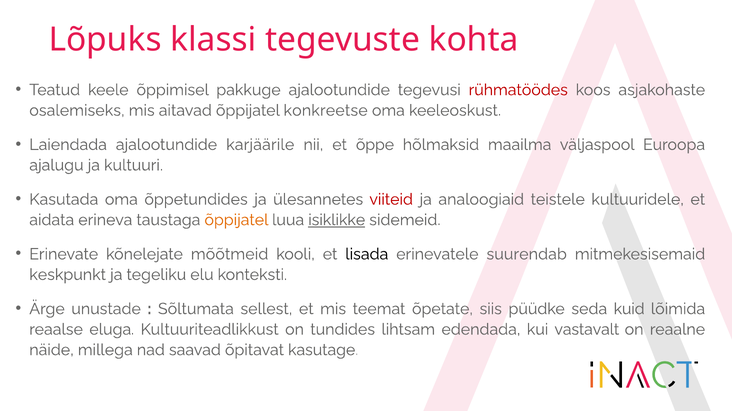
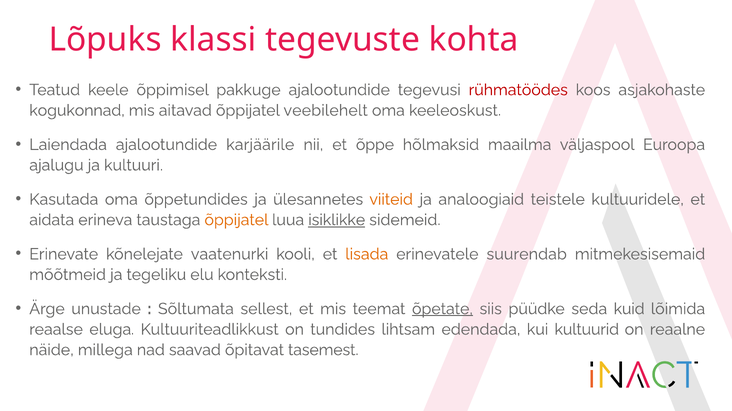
osalemiseks: osalemiseks -> kogukonnad
konkreetse: konkreetse -> veebilehelt
viiteid colour: red -> orange
mõõtmeid: mõõtmeid -> vaatenurki
lisada colour: black -> orange
keskpunkt: keskpunkt -> mõõtmeid
õpetate underline: none -> present
vastavalt: vastavalt -> kultuurid
kasutage: kasutage -> tasemest
